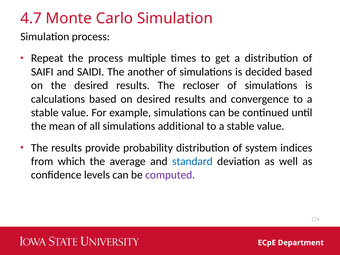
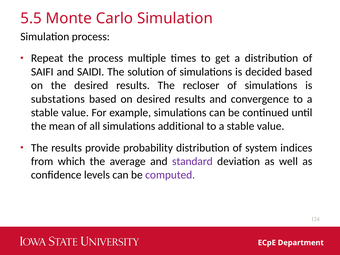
4.7: 4.7 -> 5.5
another: another -> solution
calculations: calculations -> substations
standard colour: blue -> purple
